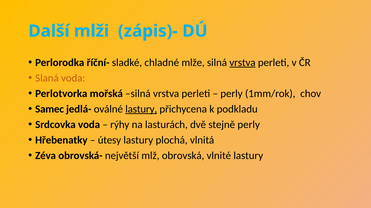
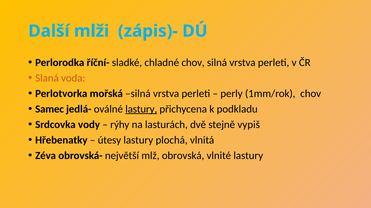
chladné mlže: mlže -> chov
vrstva at (242, 63) underline: present -> none
Srdcovka voda: voda -> vody
stejně perly: perly -> vypiš
